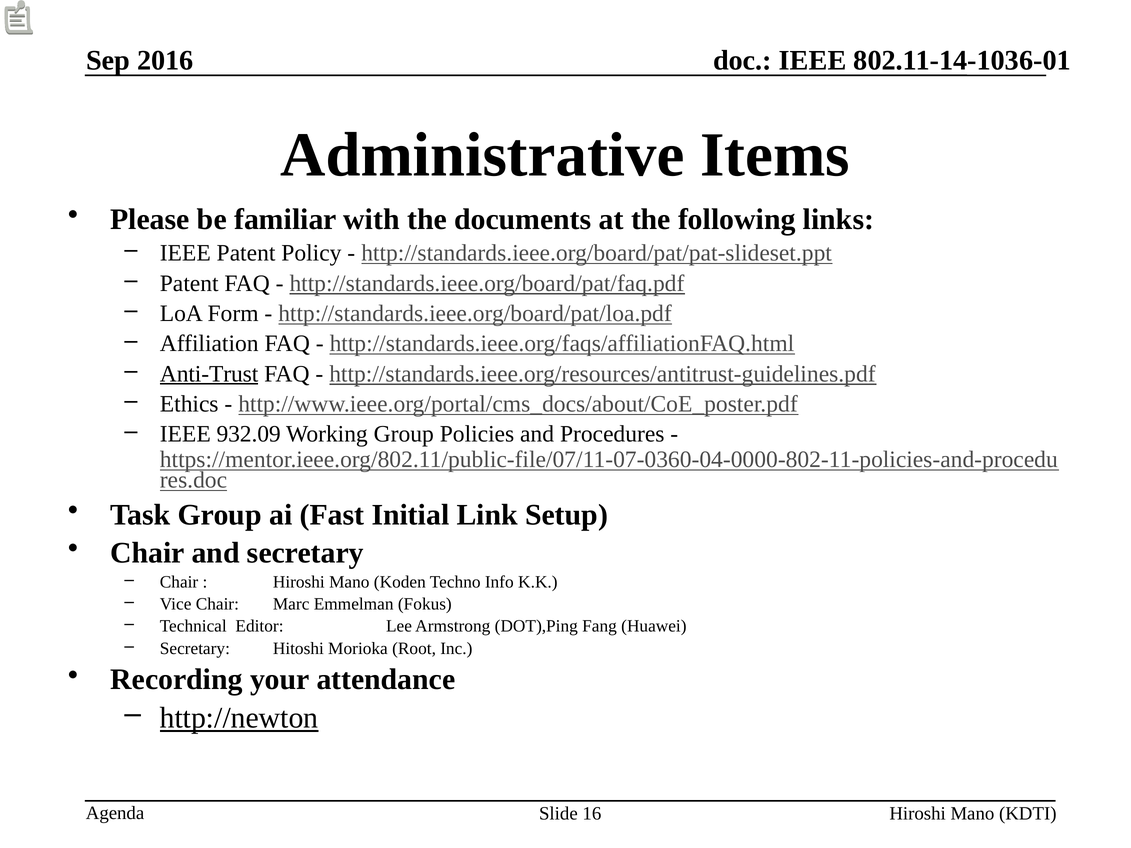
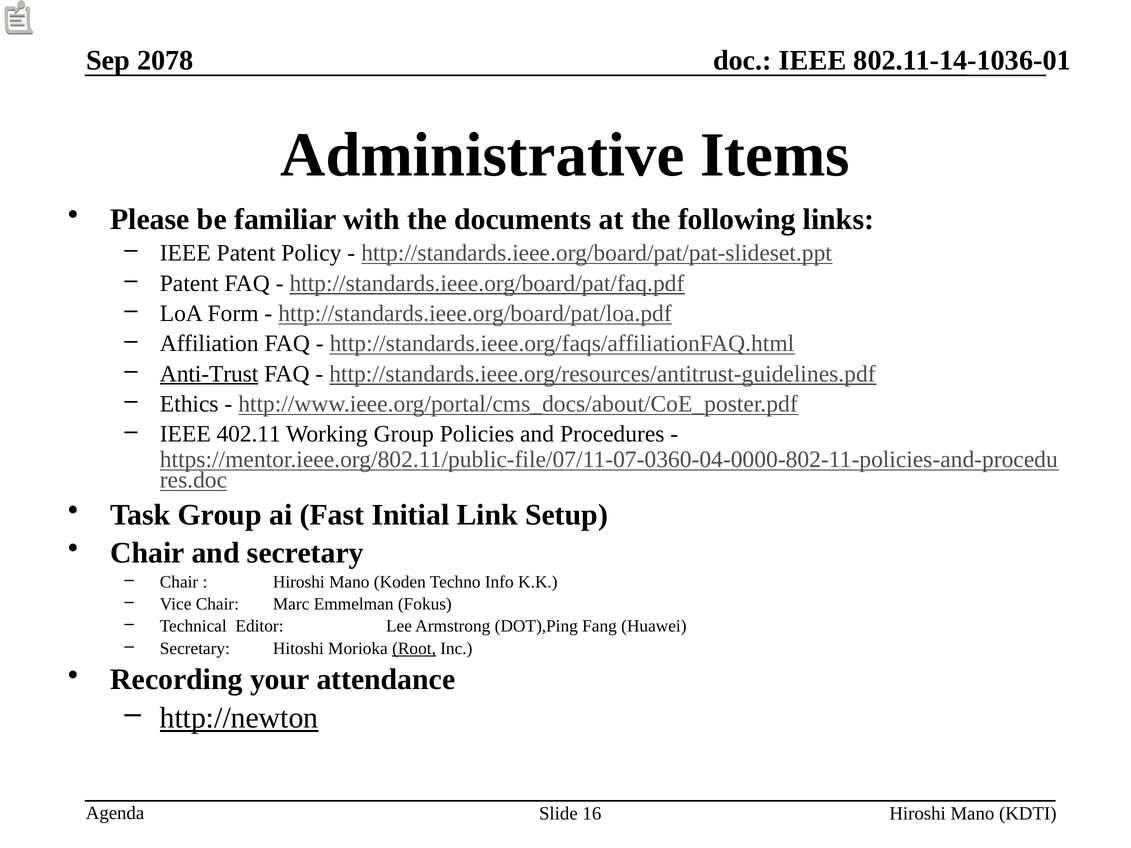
2016: 2016 -> 2078
932.09: 932.09 -> 402.11
Root underline: none -> present
